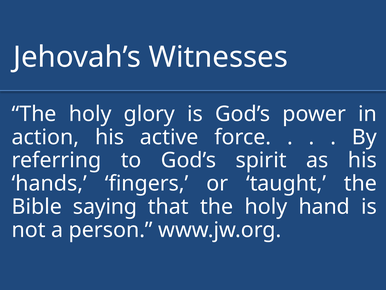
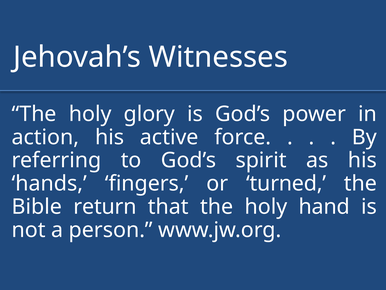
taught: taught -> turned
saying: saying -> return
